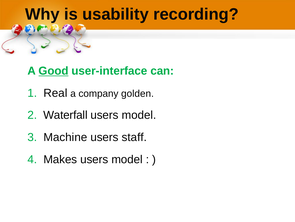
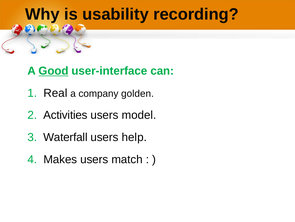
Waterfall: Waterfall -> Activities
Machine: Machine -> Waterfall
staff: staff -> help
Makes users model: model -> match
